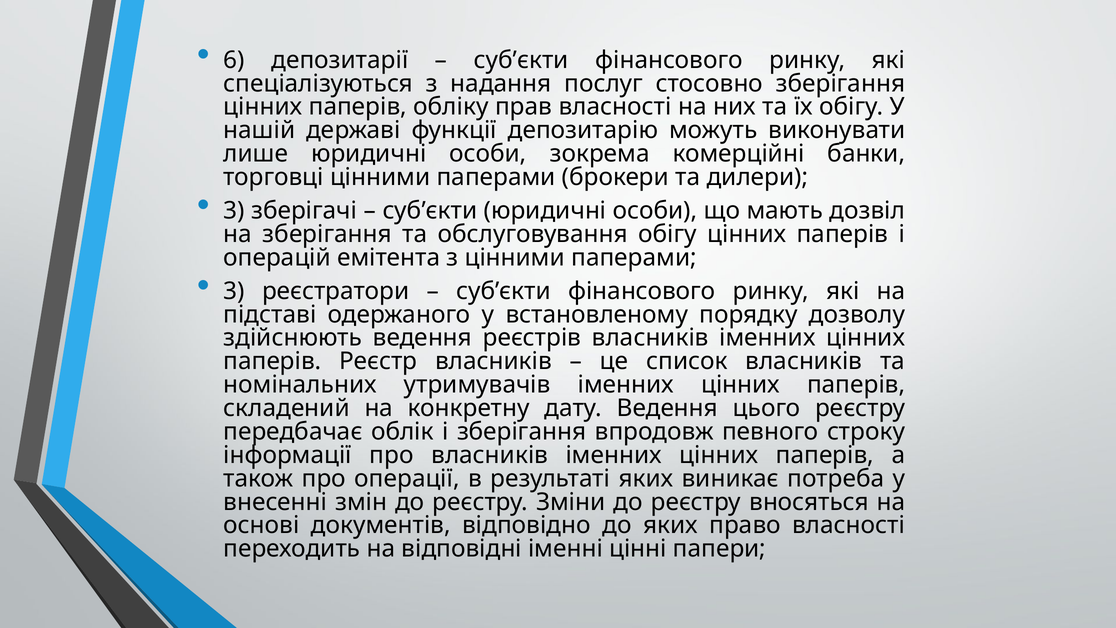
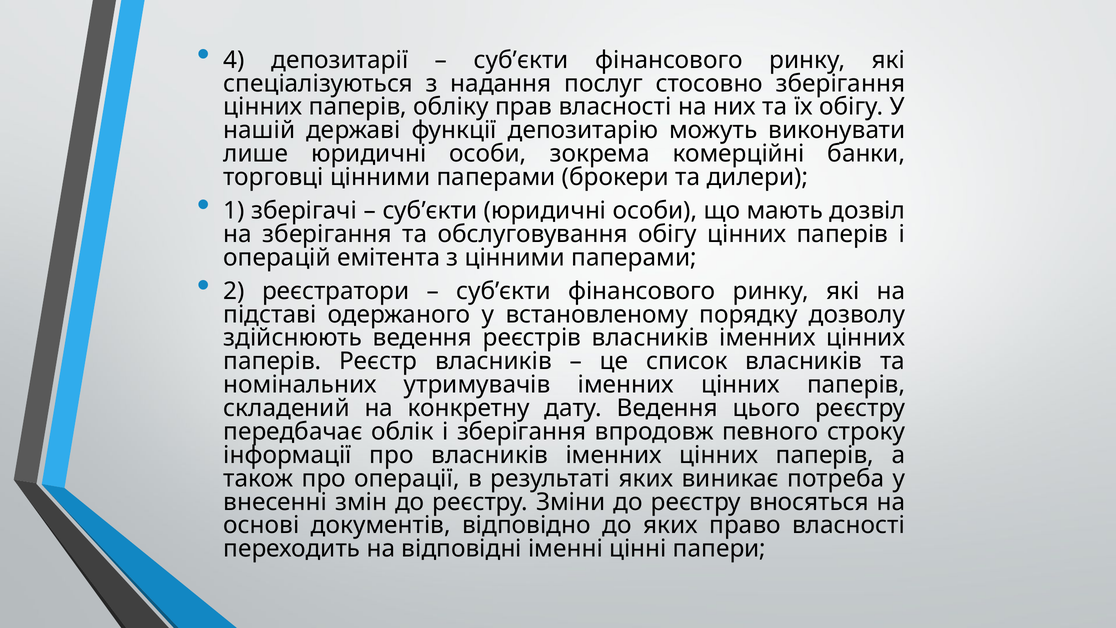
6: 6 -> 4
3 at (234, 211): 3 -> 1
3 at (234, 291): 3 -> 2
